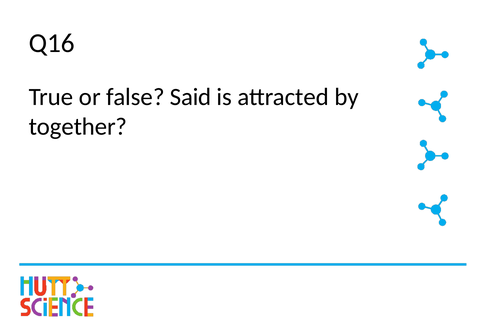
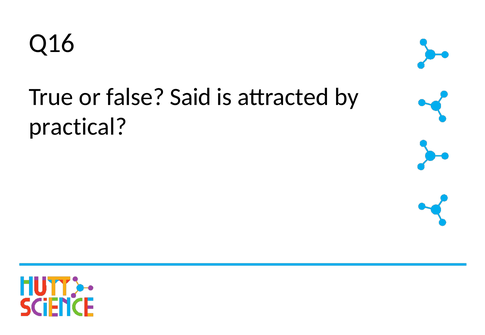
together: together -> practical
